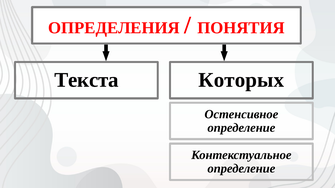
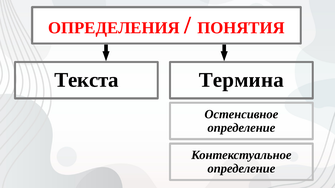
Которых: Которых -> Термина
